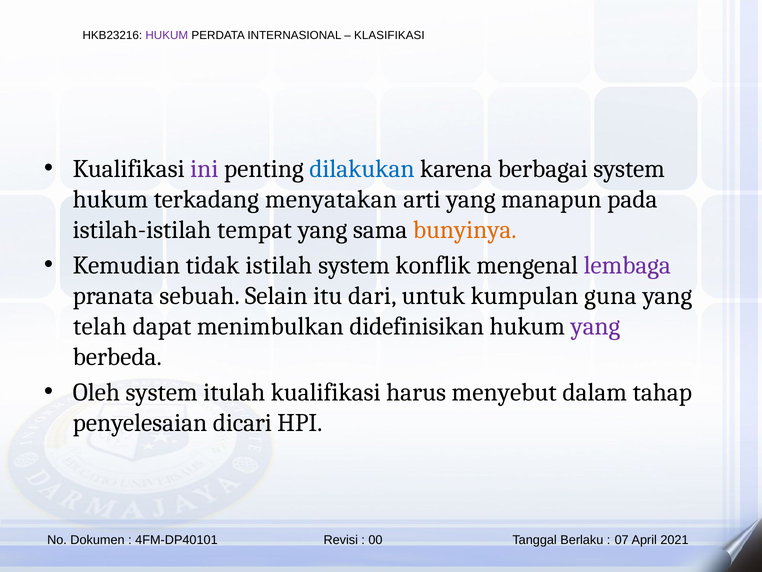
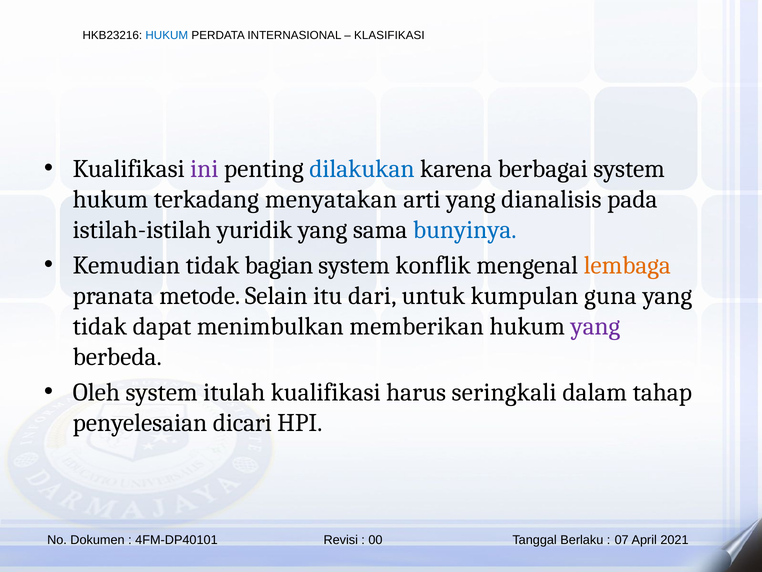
HUKUM at (167, 36) colour: purple -> blue
manapun: manapun -> dianalisis
tempat: tempat -> yuridik
bunyinya colour: orange -> blue
istilah: istilah -> bagian
lembaga colour: purple -> orange
sebuah: sebuah -> metode
telah at (100, 326): telah -> tidak
didefinisikan: didefinisikan -> memberikan
menyebut: menyebut -> seringkali
